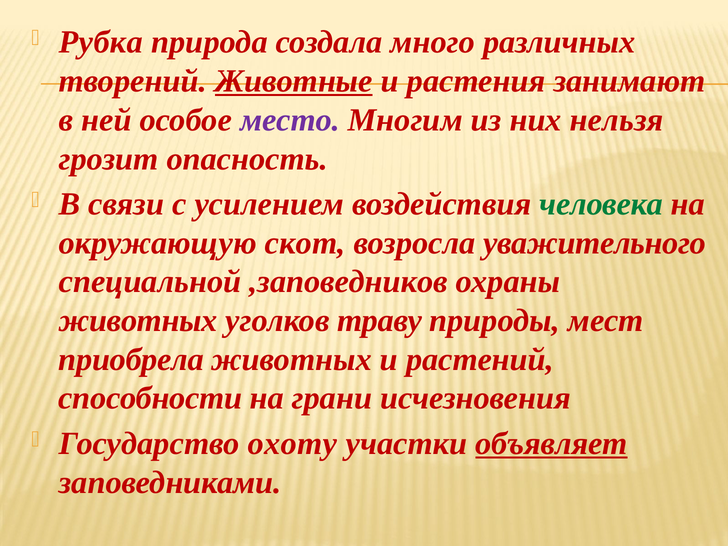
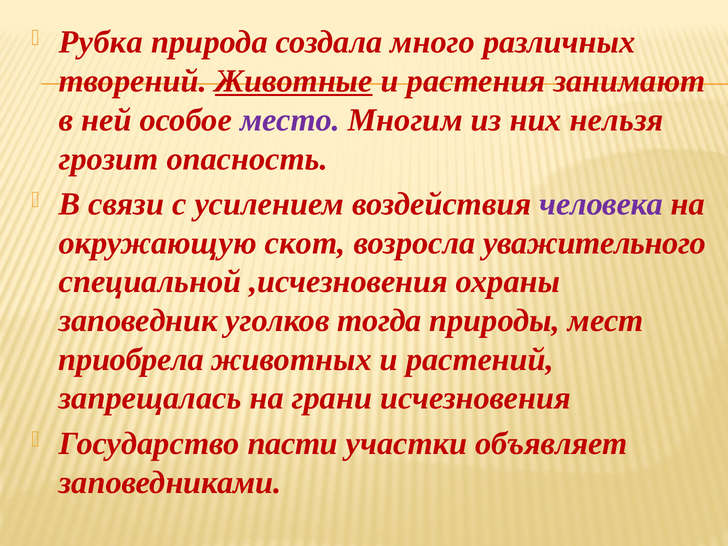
человека colour: green -> purple
,заповедников: ,заповедников -> ,исчезновения
животных at (138, 321): животных -> заповедник
траву: траву -> тогда
способности: способности -> запрещалась
охоту: охоту -> пасти
объявляет underline: present -> none
